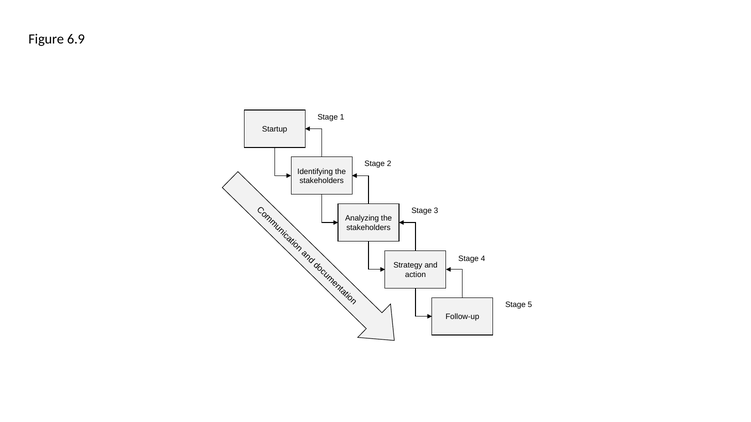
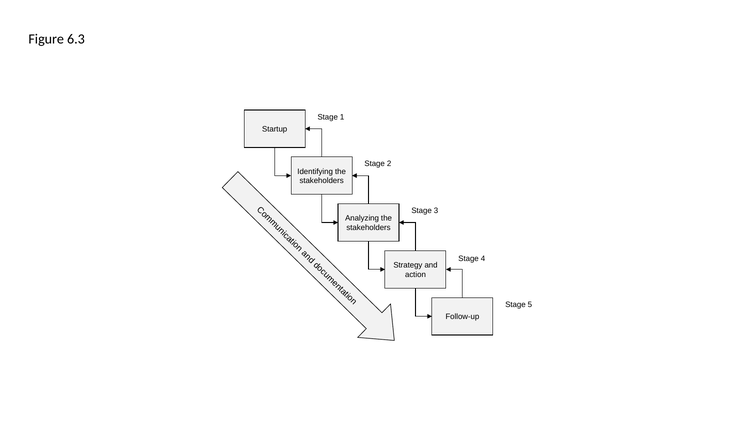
6.9: 6.9 -> 6.3
